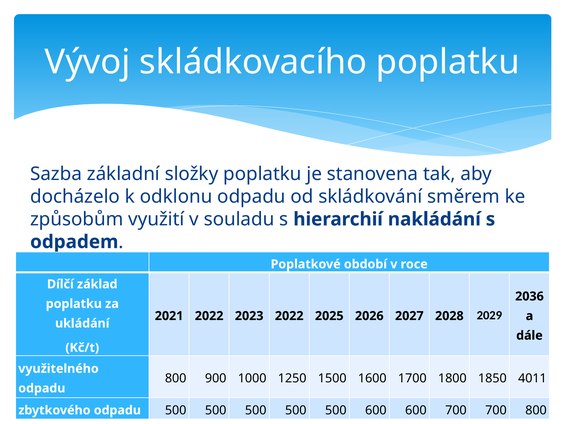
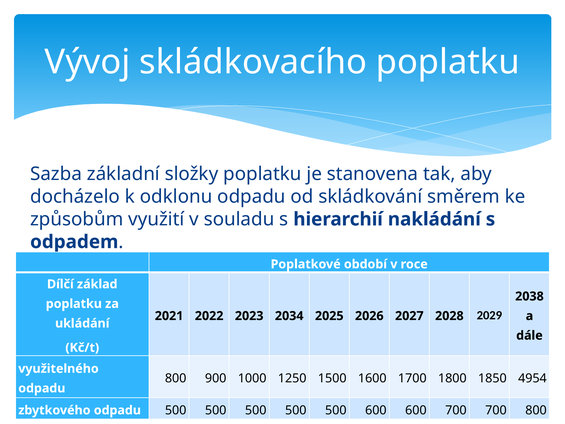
2036: 2036 -> 2038
2023 2022: 2022 -> 2034
4011: 4011 -> 4954
